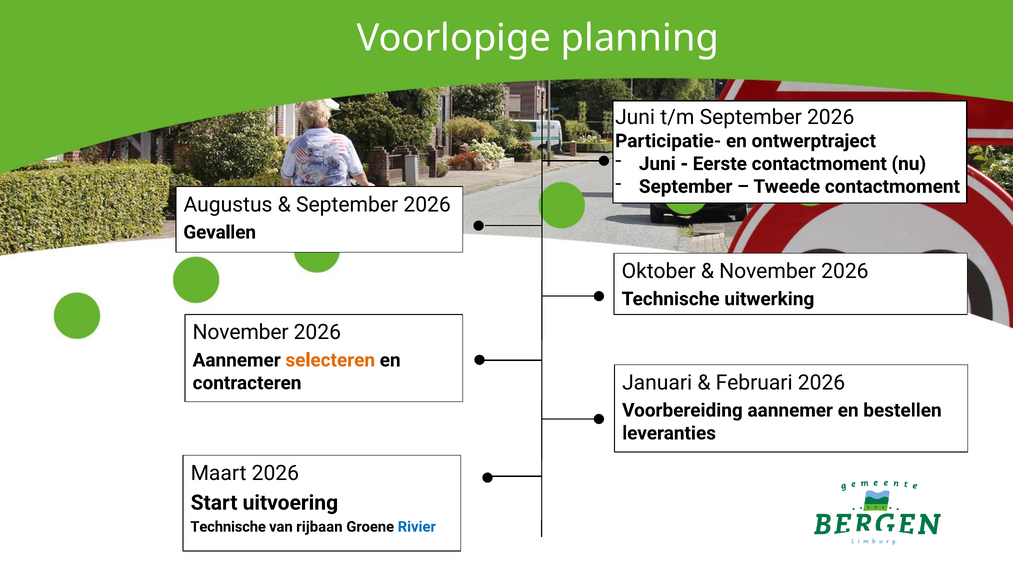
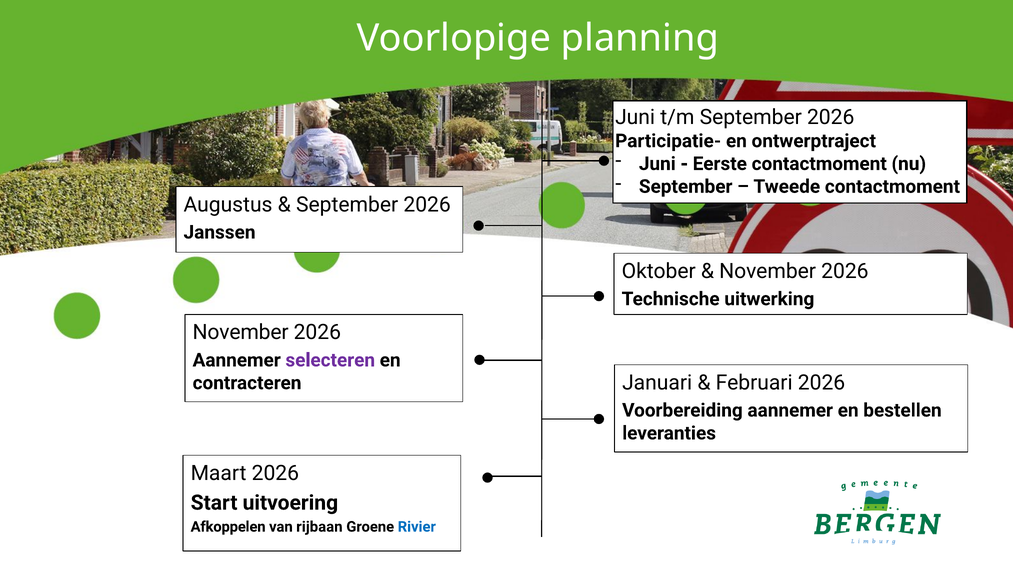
Gevallen: Gevallen -> Janssen
selecteren colour: orange -> purple
Technische at (228, 527): Technische -> Afkoppelen
